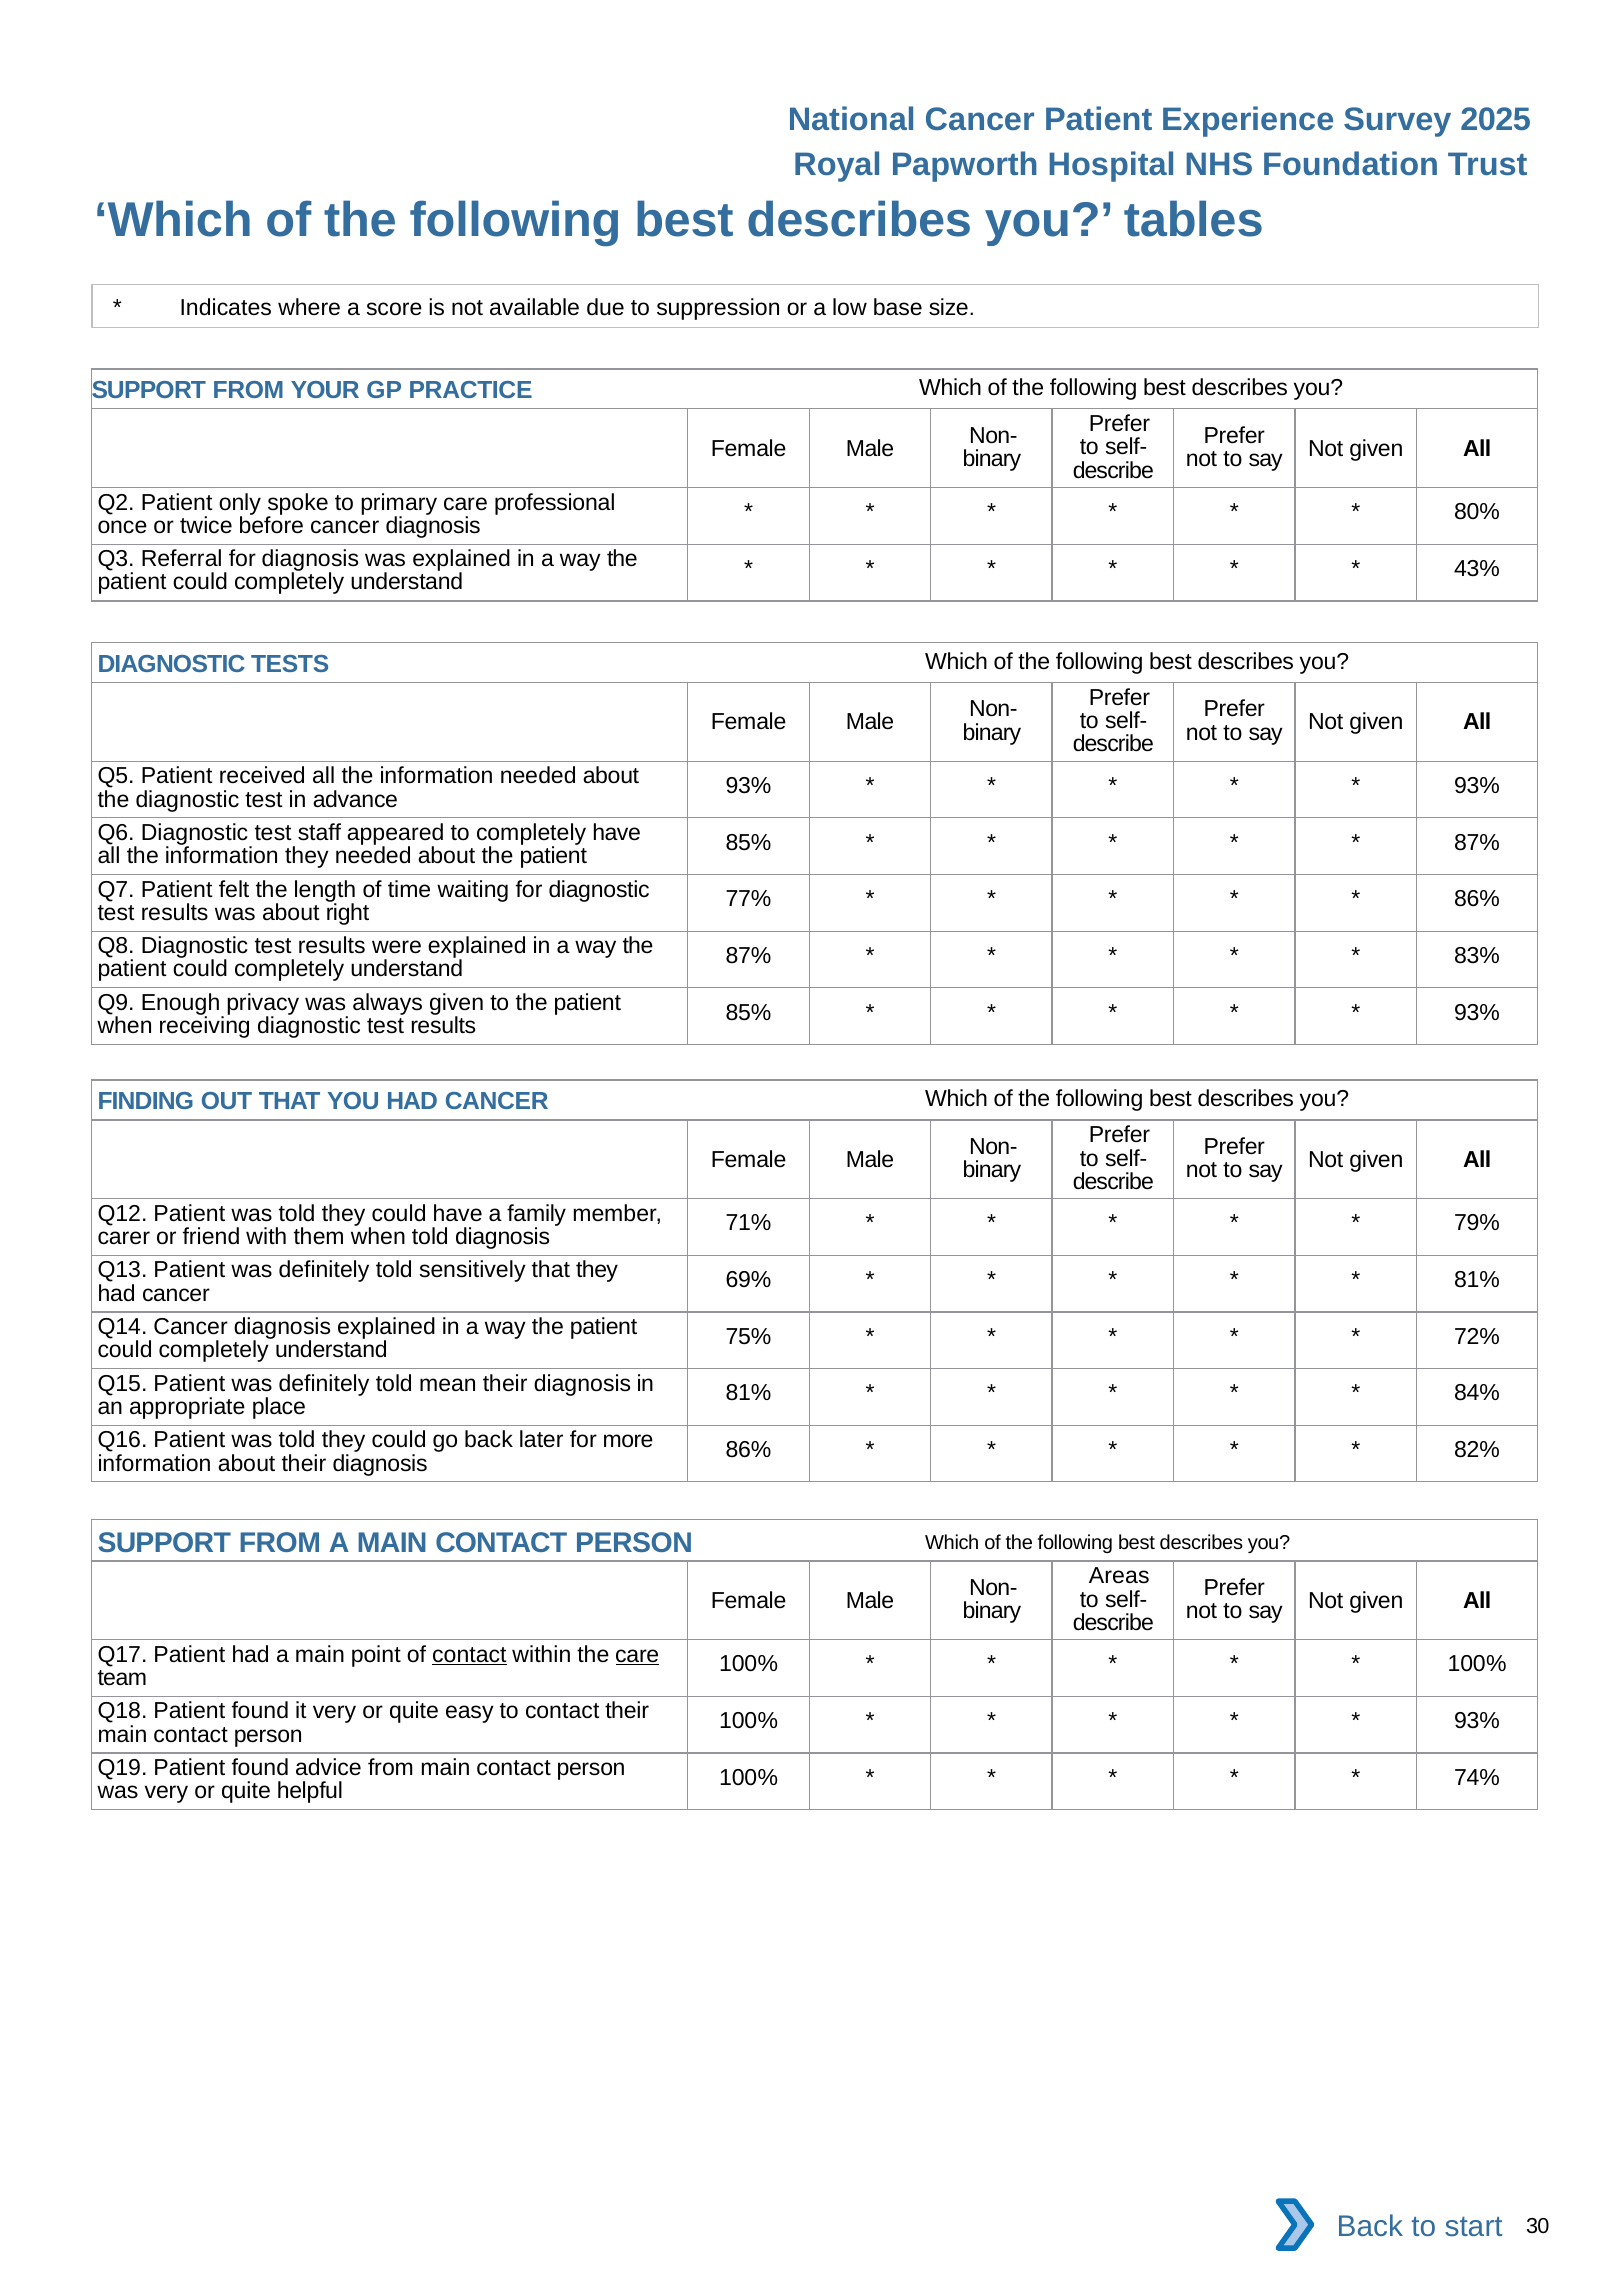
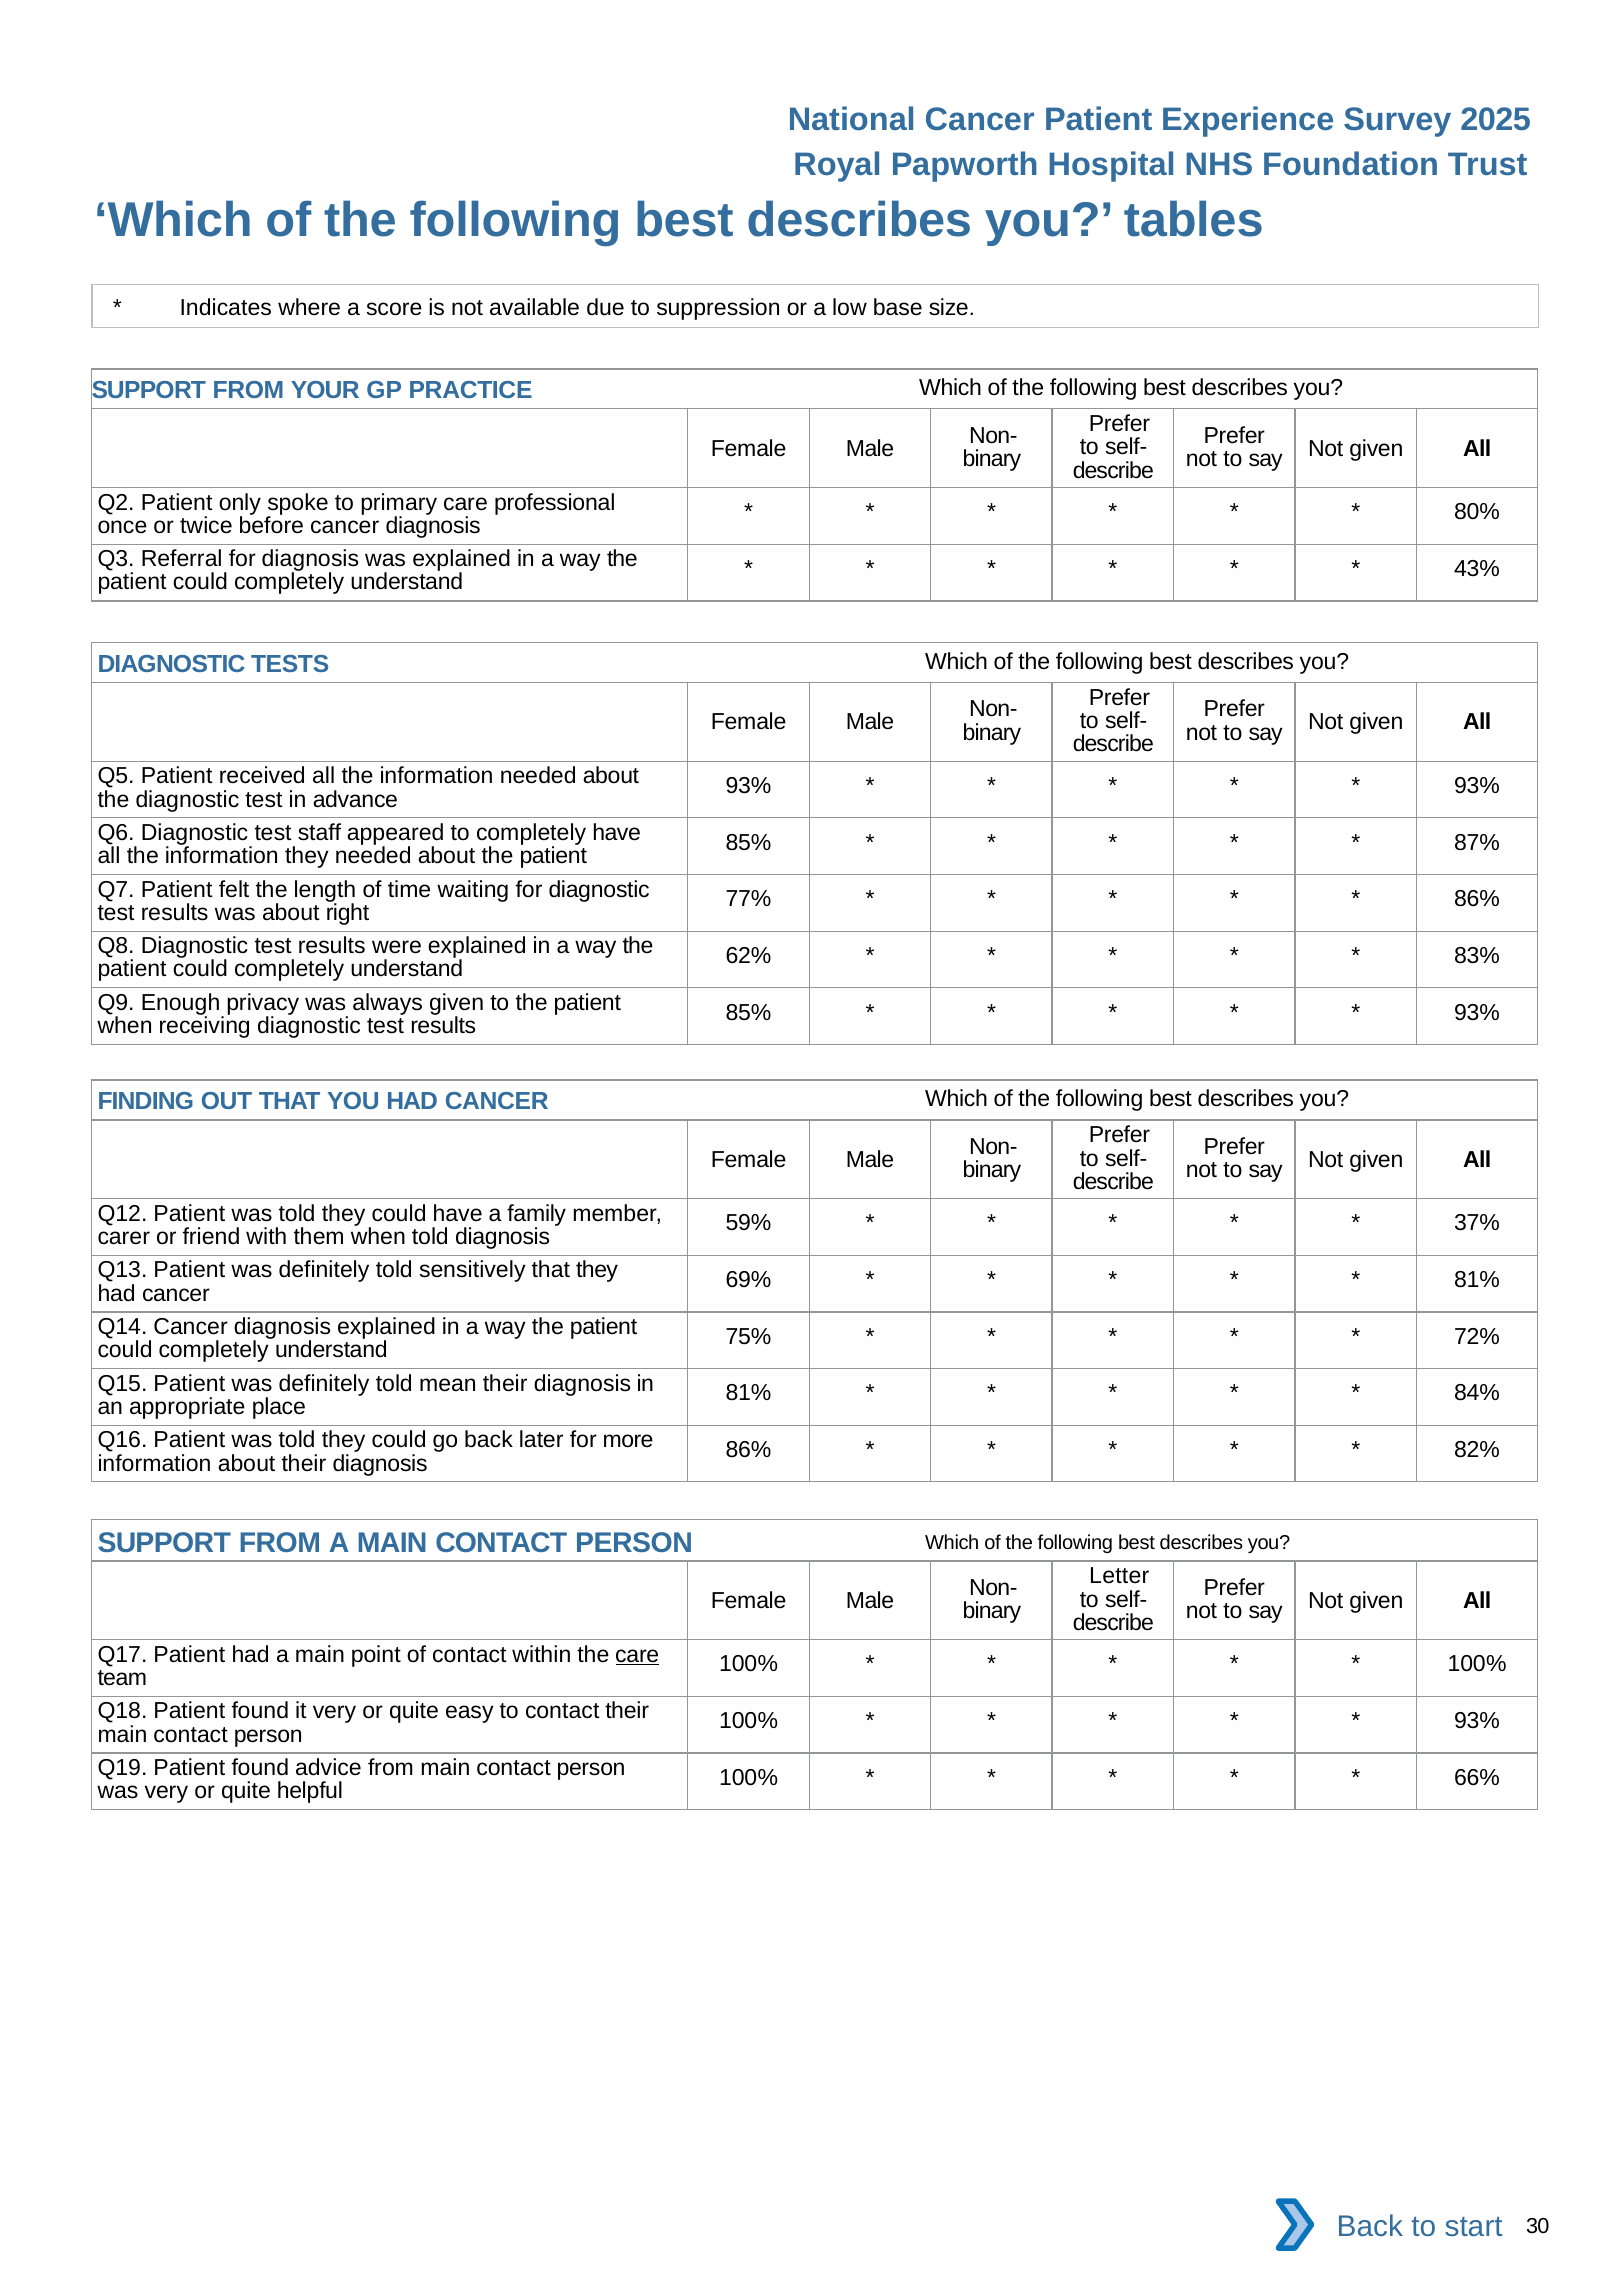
87% at (748, 956): 87% -> 62%
71%: 71% -> 59%
79%: 79% -> 37%
Areas: Areas -> Letter
contact at (469, 1654) underline: present -> none
74%: 74% -> 66%
